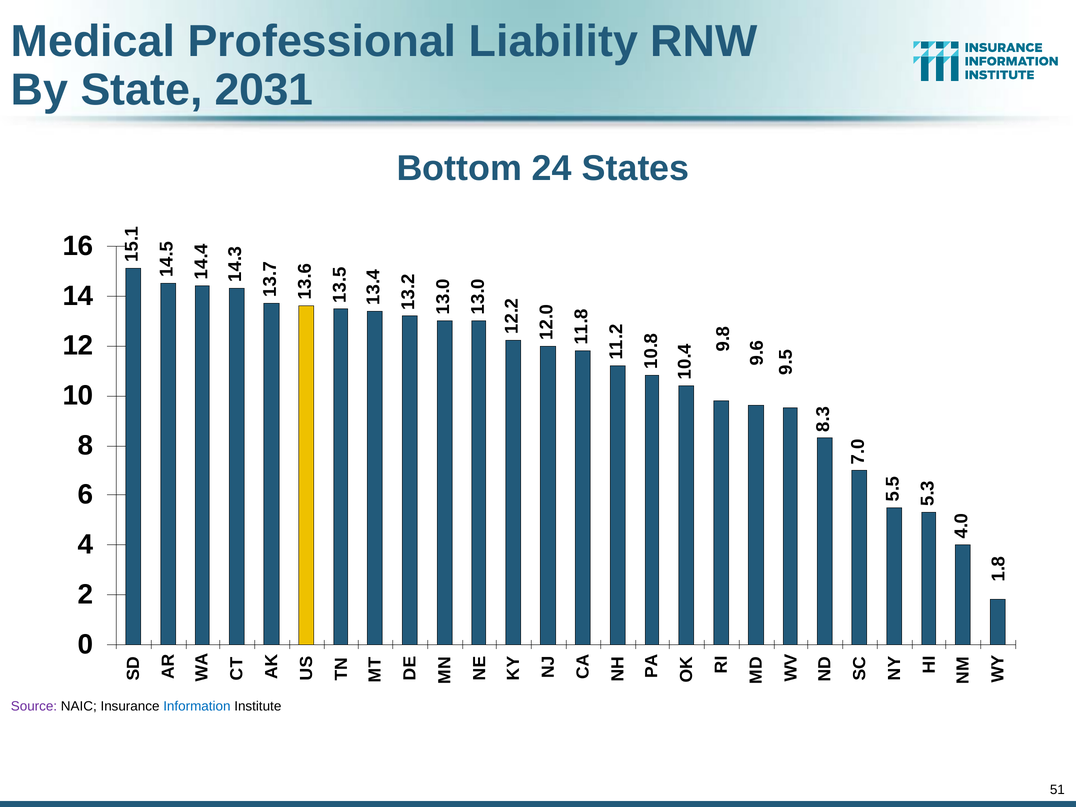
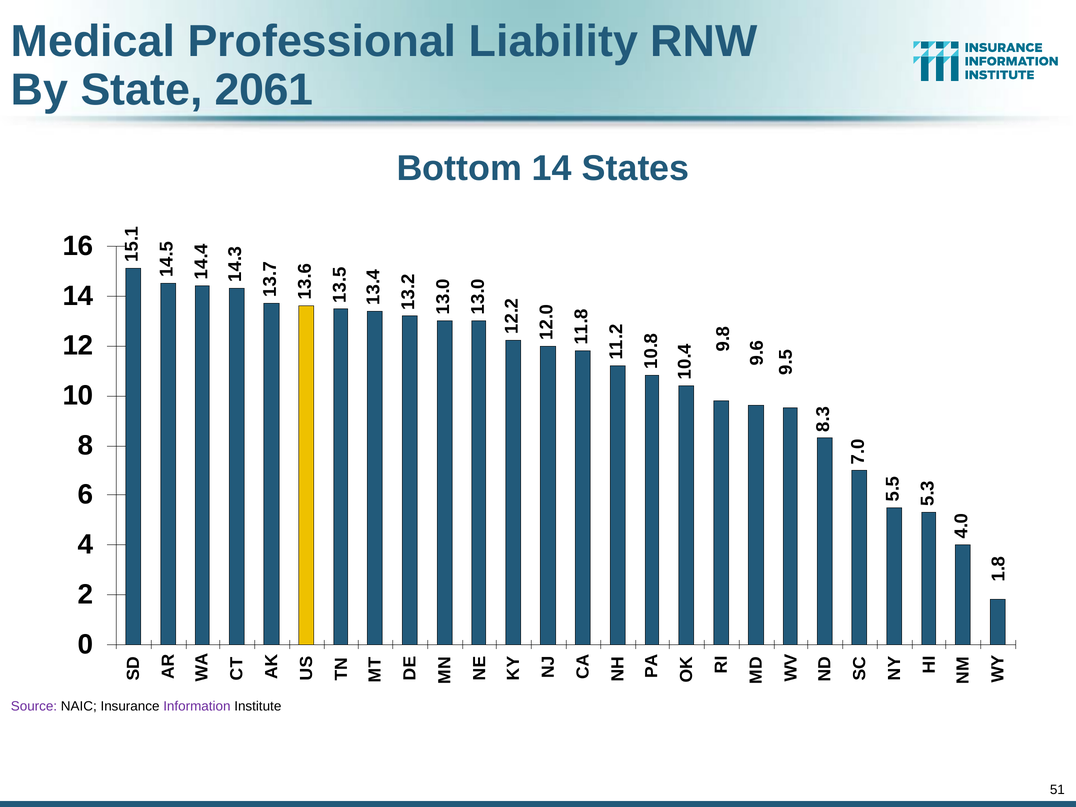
2031: 2031 -> 2061
Bottom 24: 24 -> 14
Information colour: blue -> purple
